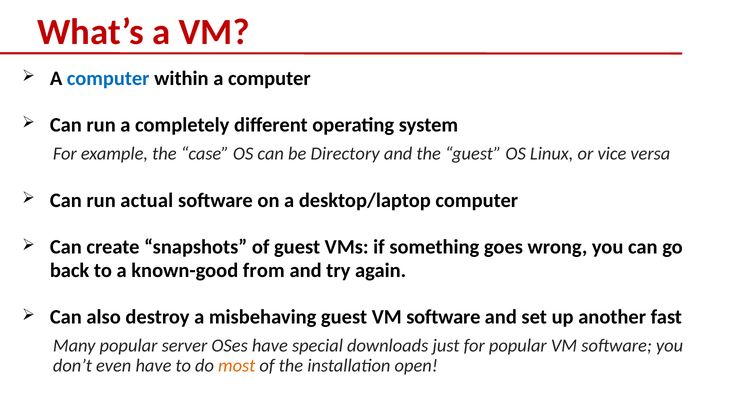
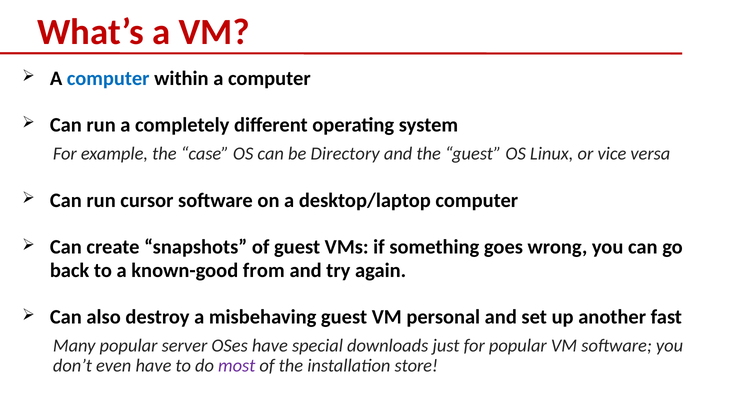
actual: actual -> cursor
guest VM software: software -> personal
most colour: orange -> purple
open: open -> store
